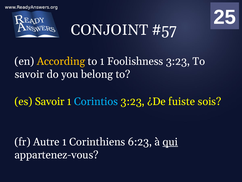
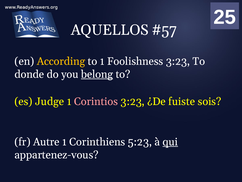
CONJOINT: CONJOINT -> AQUELLOS
savoir at (29, 74): savoir -> donde
belong underline: none -> present
es Savoir: Savoir -> Judge
Corintios colour: light blue -> pink
6:23: 6:23 -> 5:23
